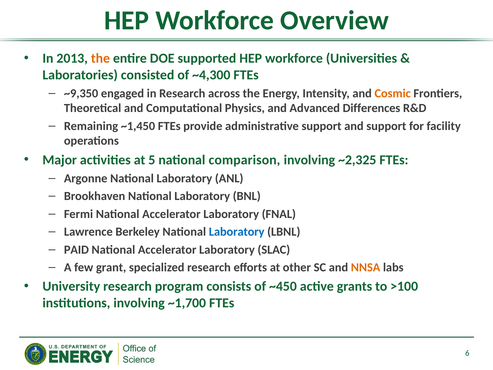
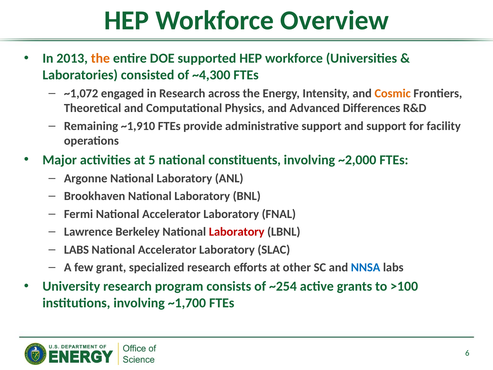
~9,350: ~9,350 -> ~1,072
~1,450: ~1,450 -> ~1,910
comparison: comparison -> constituents
~2,325: ~2,325 -> ~2,000
Laboratory at (237, 232) colour: blue -> red
PAID at (76, 249): PAID -> LABS
NNSA colour: orange -> blue
~450: ~450 -> ~254
